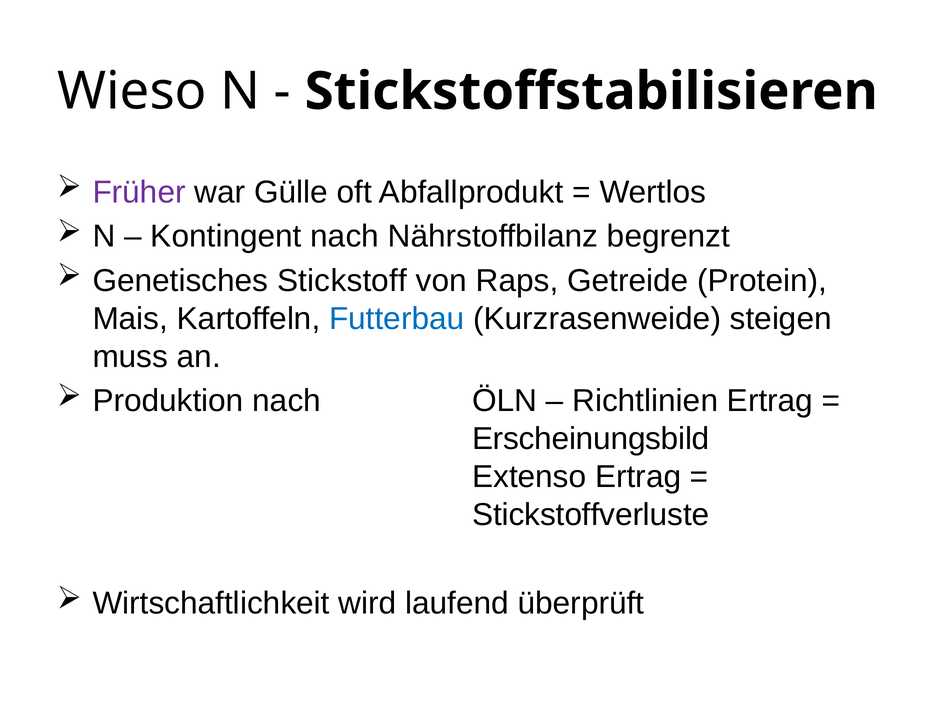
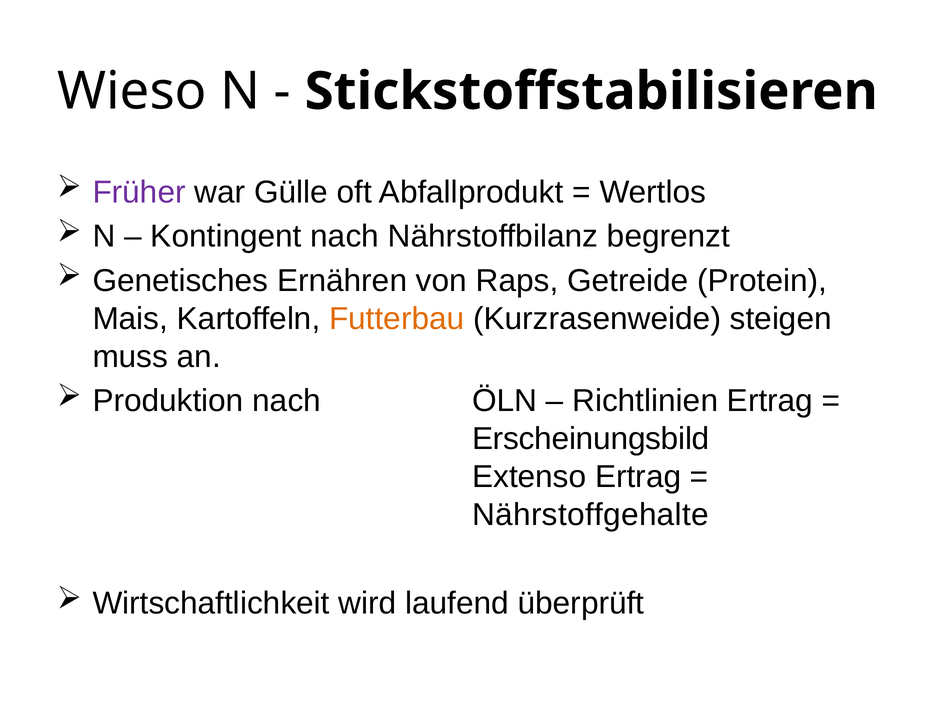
Stickstoff: Stickstoff -> Ernähren
Futterbau colour: blue -> orange
Stickstoffverluste: Stickstoffverluste -> Nährstoffgehalte
